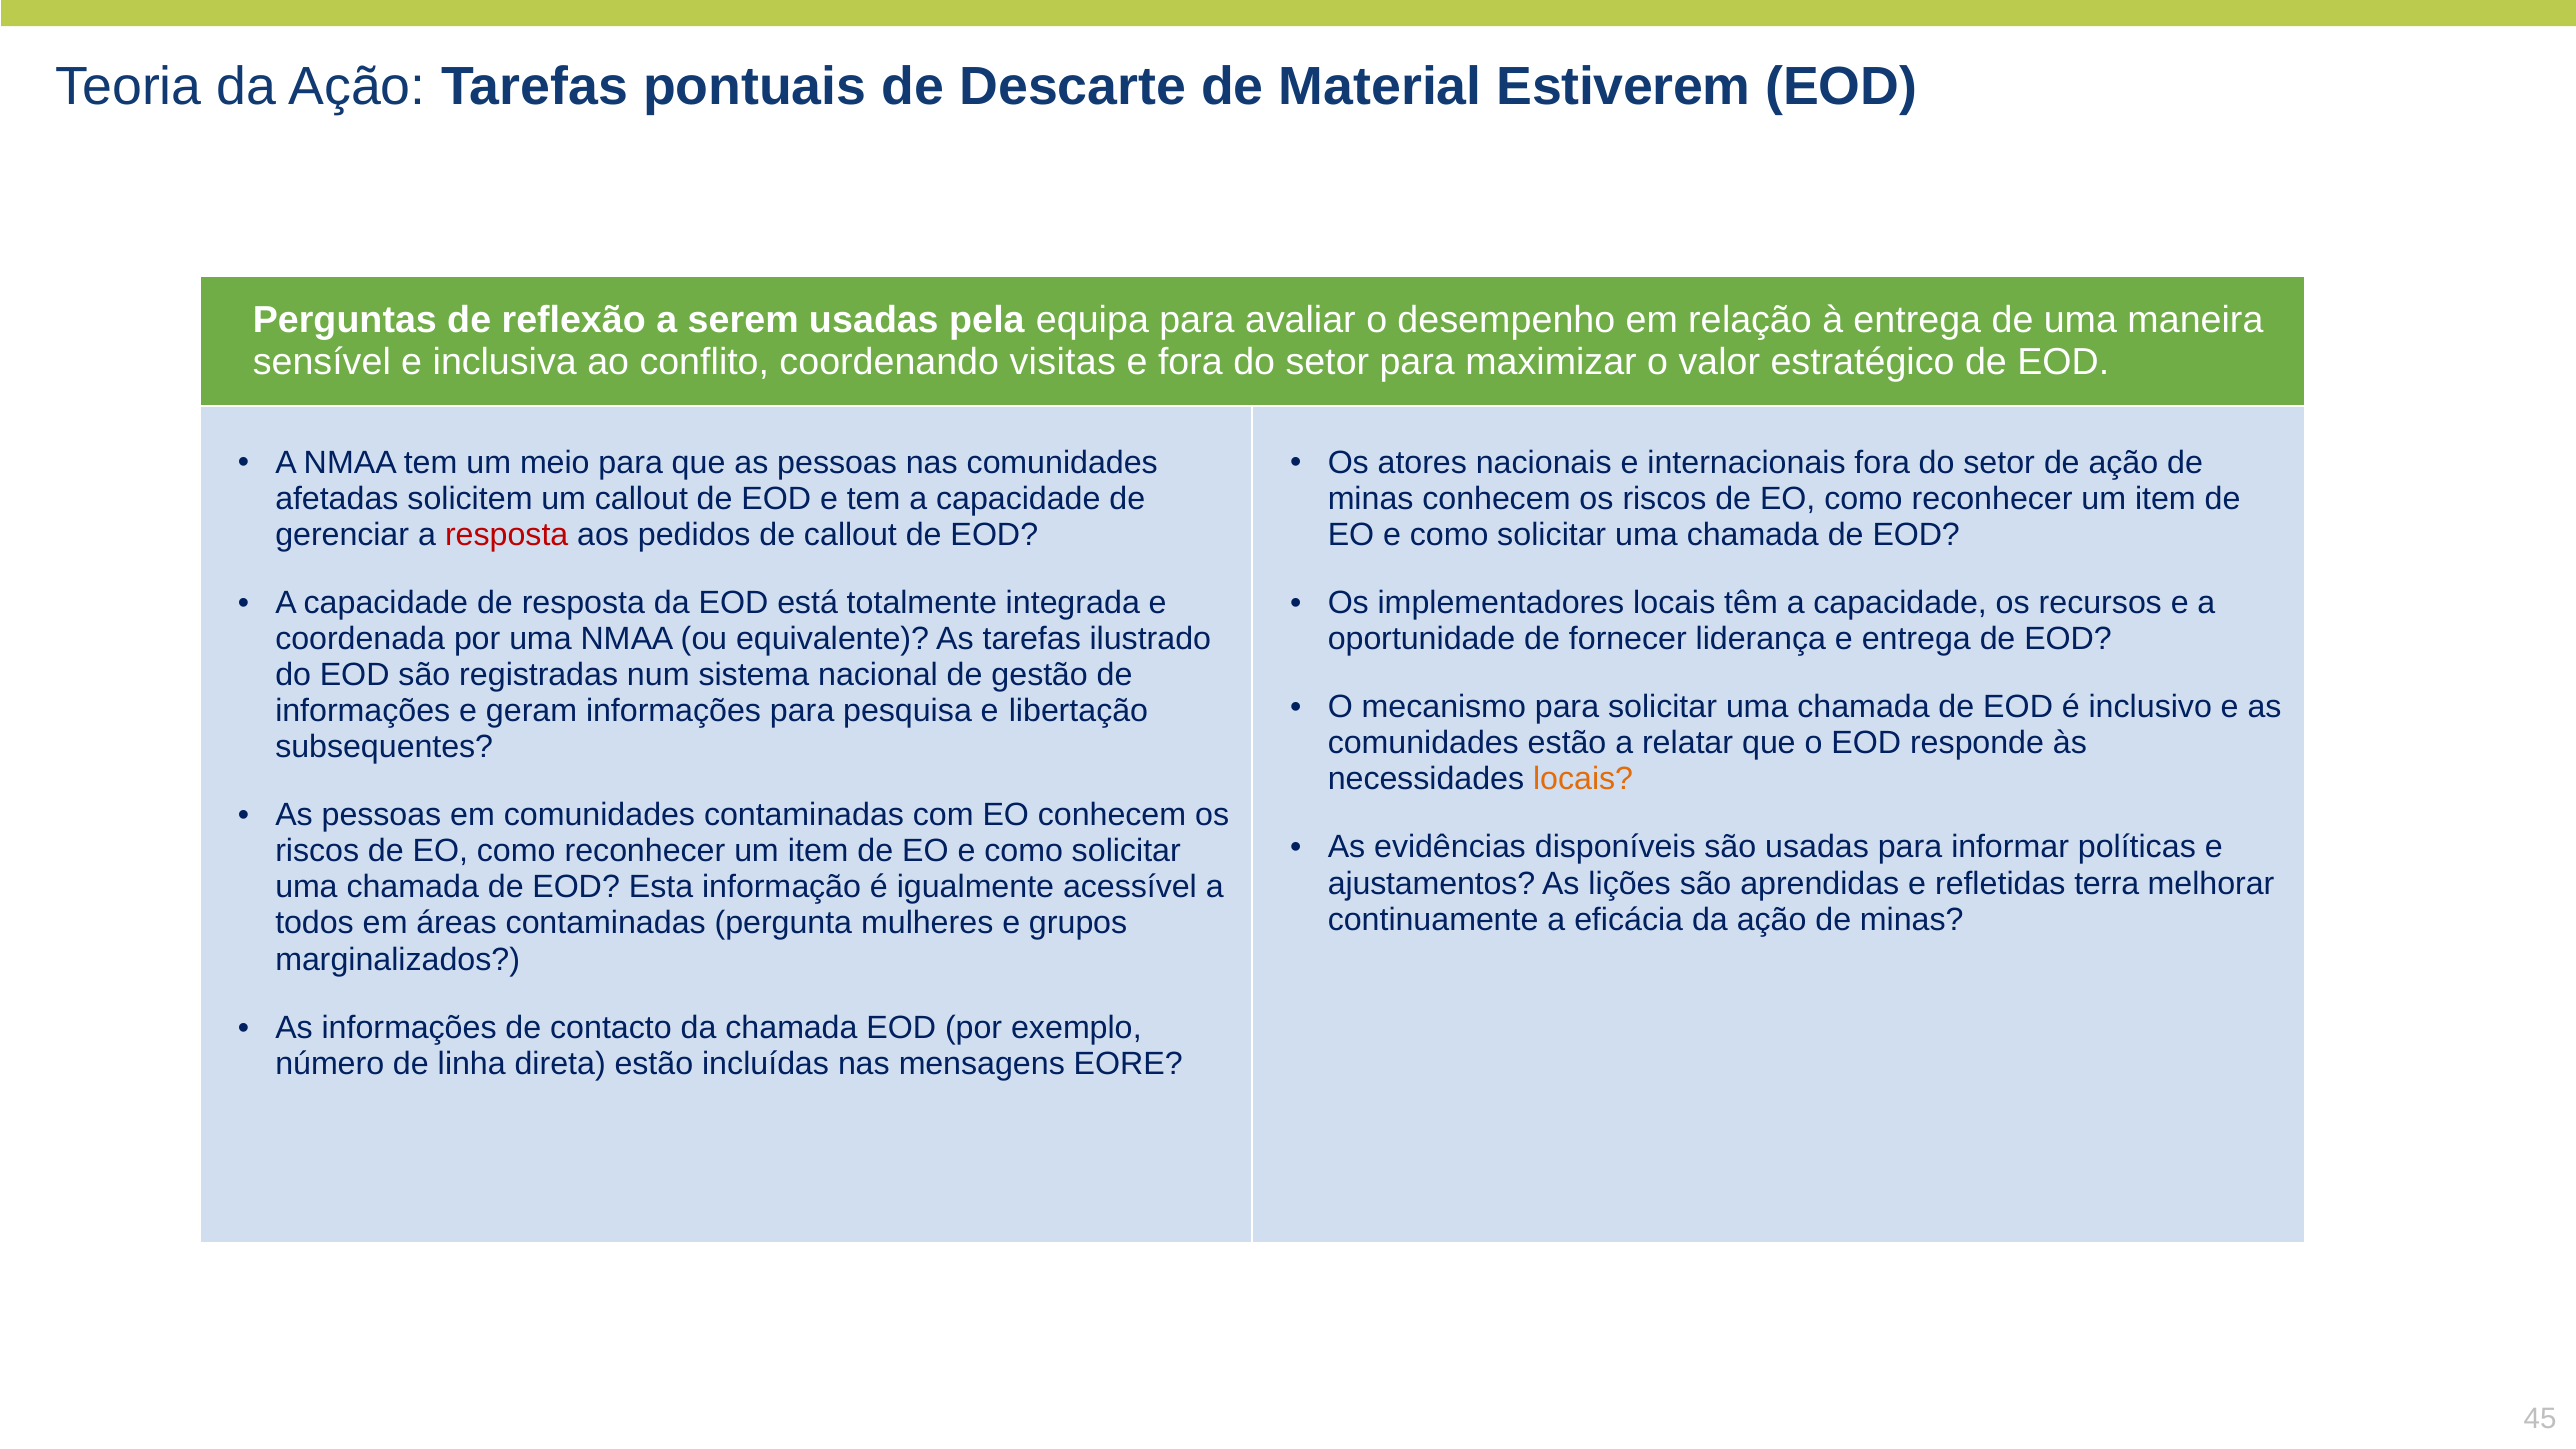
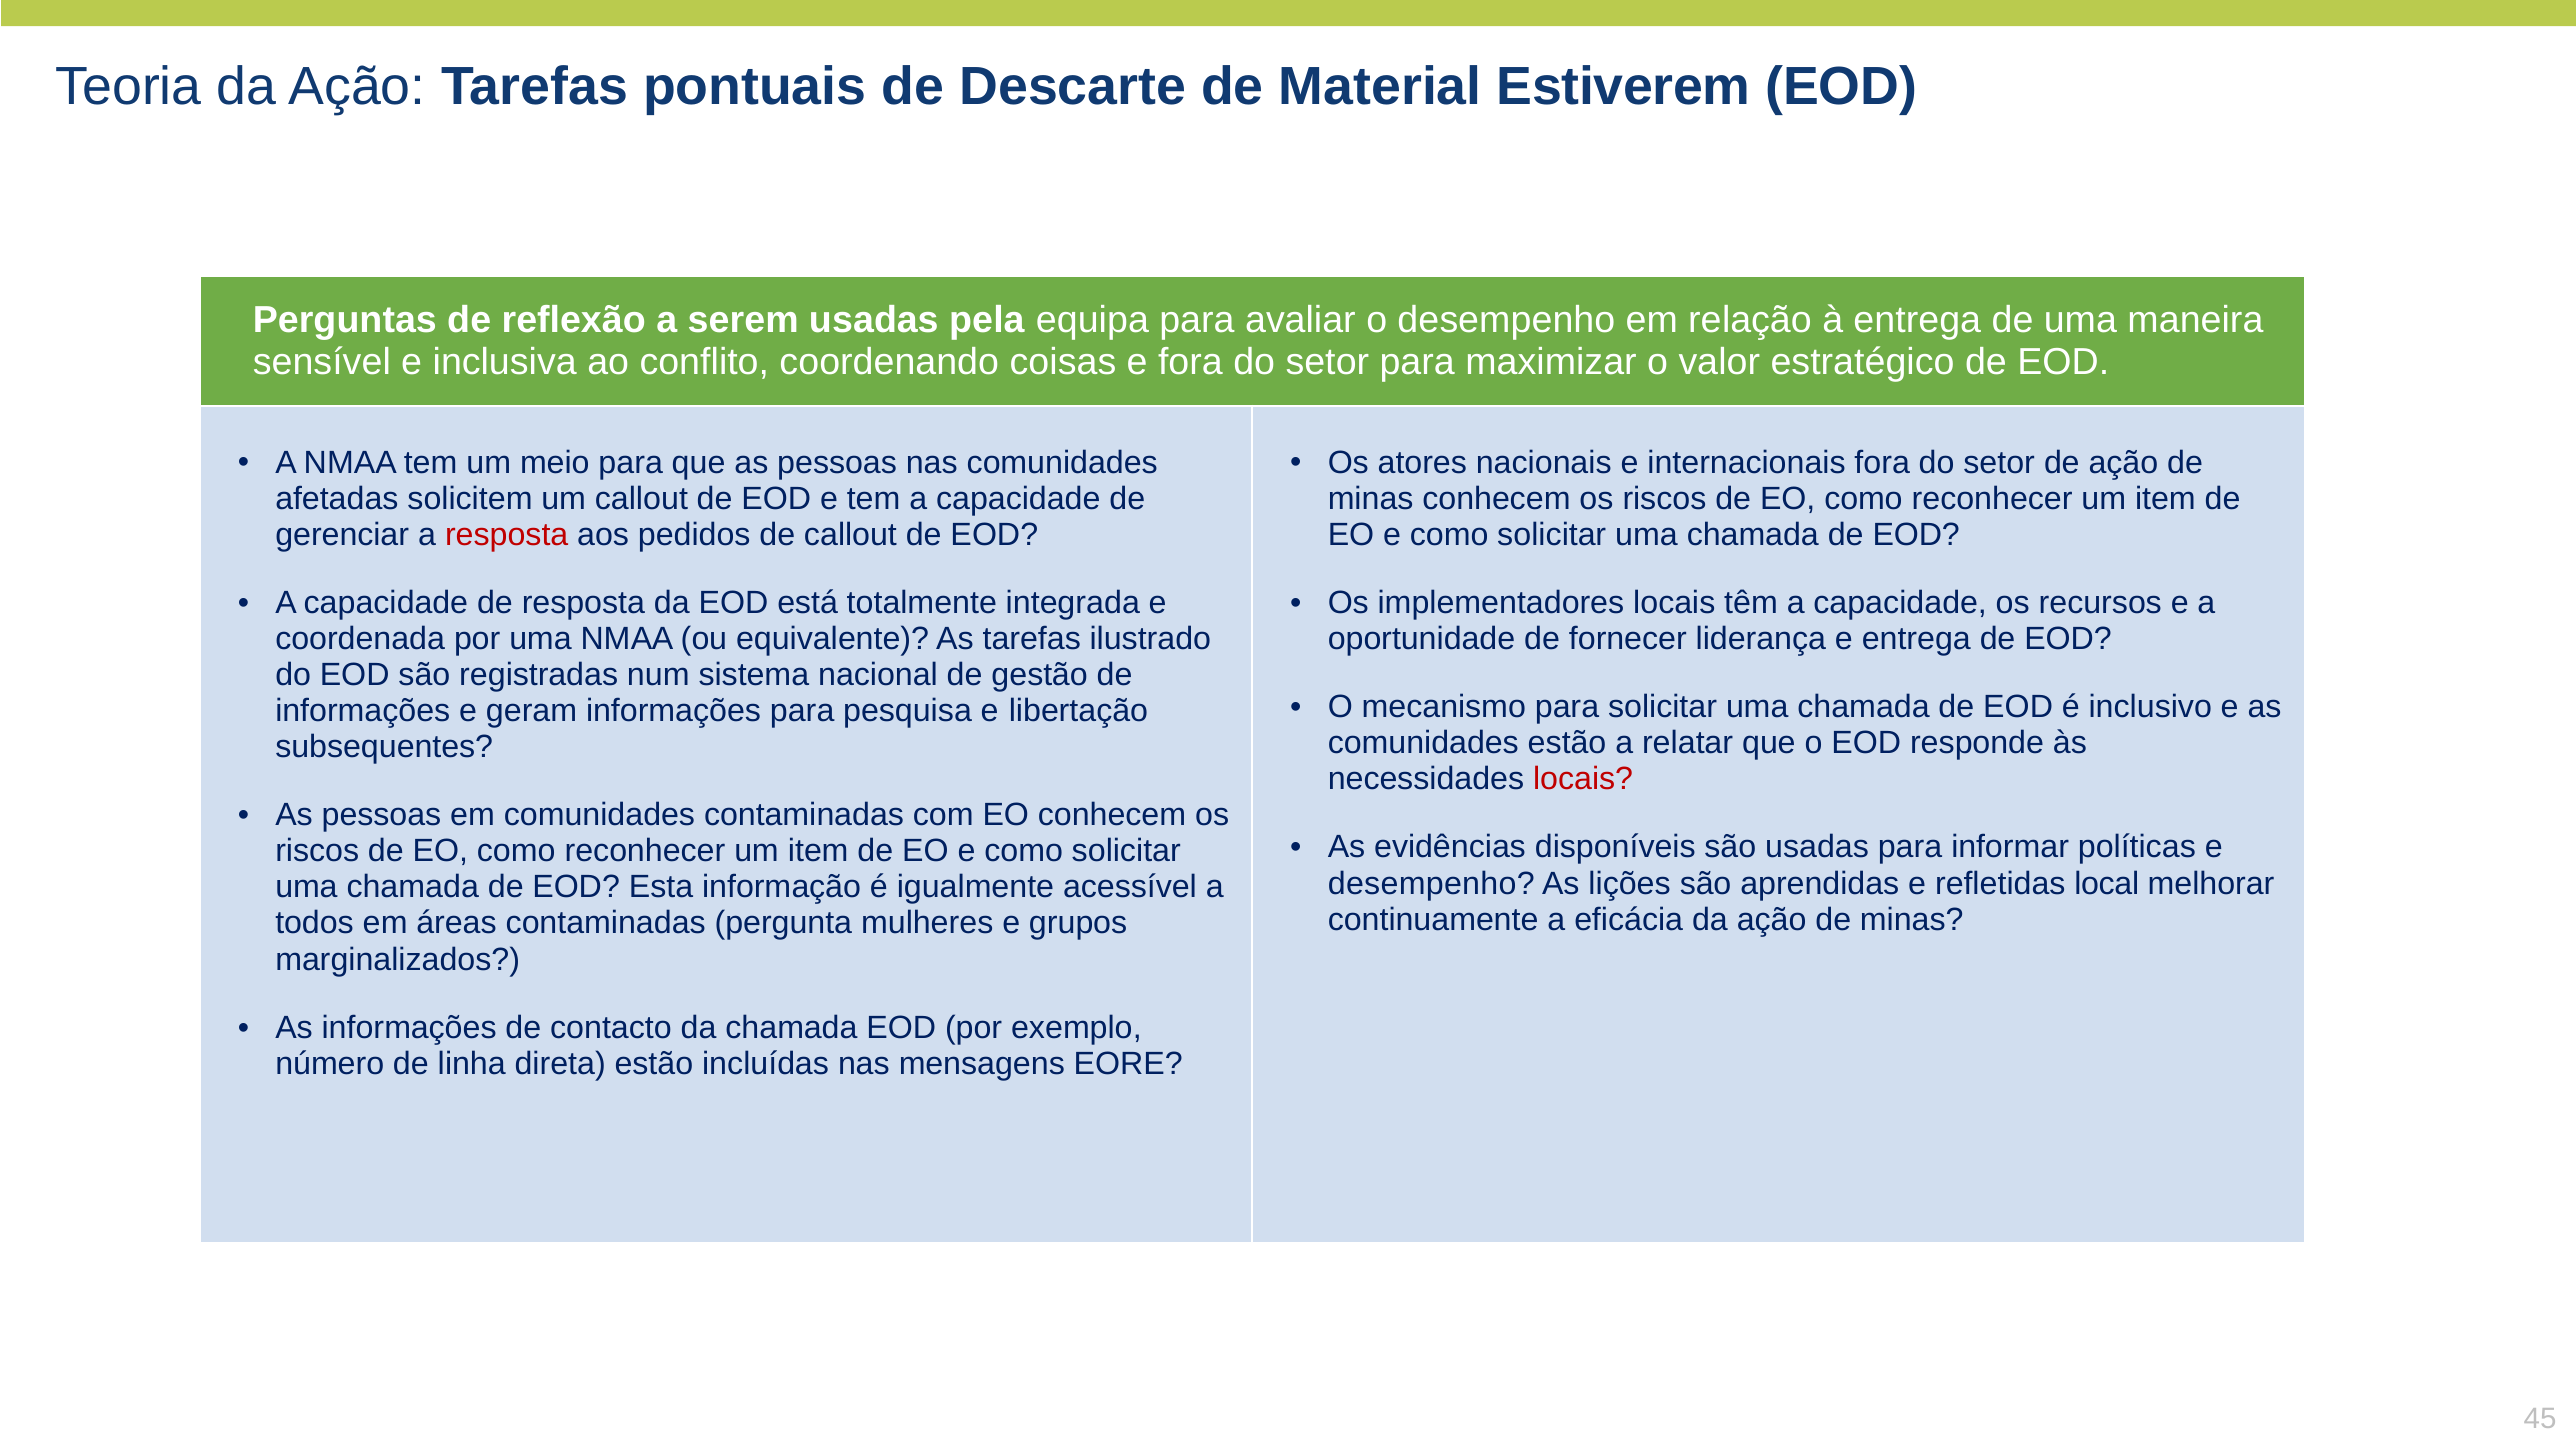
visitas: visitas -> coisas
locais at (1583, 779) colour: orange -> red
ajustamentos at (1431, 883): ajustamentos -> desempenho
terra: terra -> local
